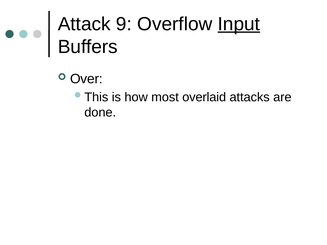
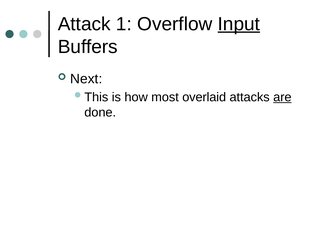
9: 9 -> 1
Over: Over -> Next
are underline: none -> present
